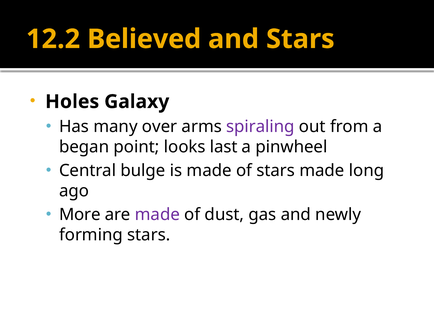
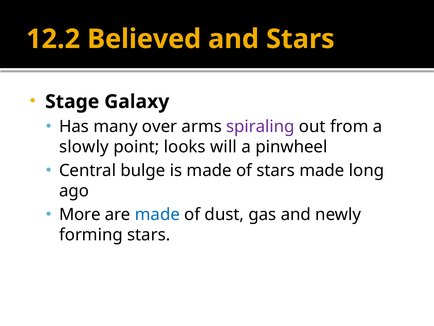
Holes: Holes -> Stage
began: began -> slowly
last: last -> will
made at (157, 214) colour: purple -> blue
